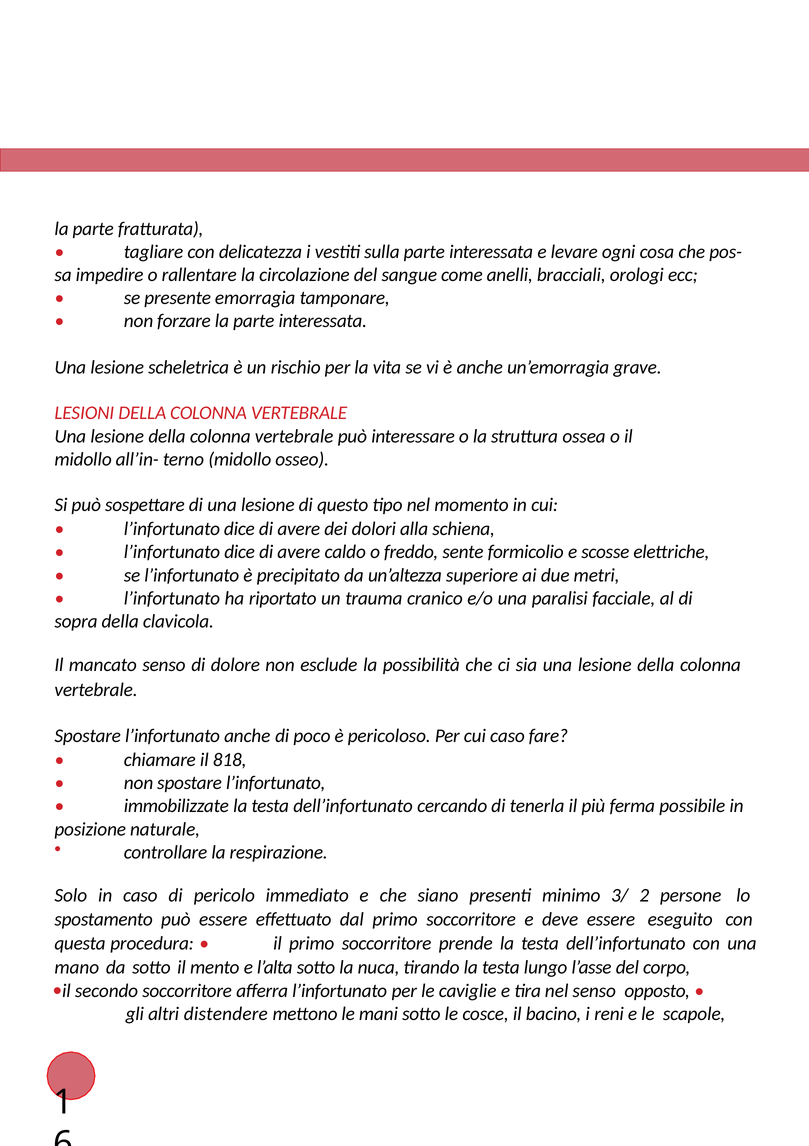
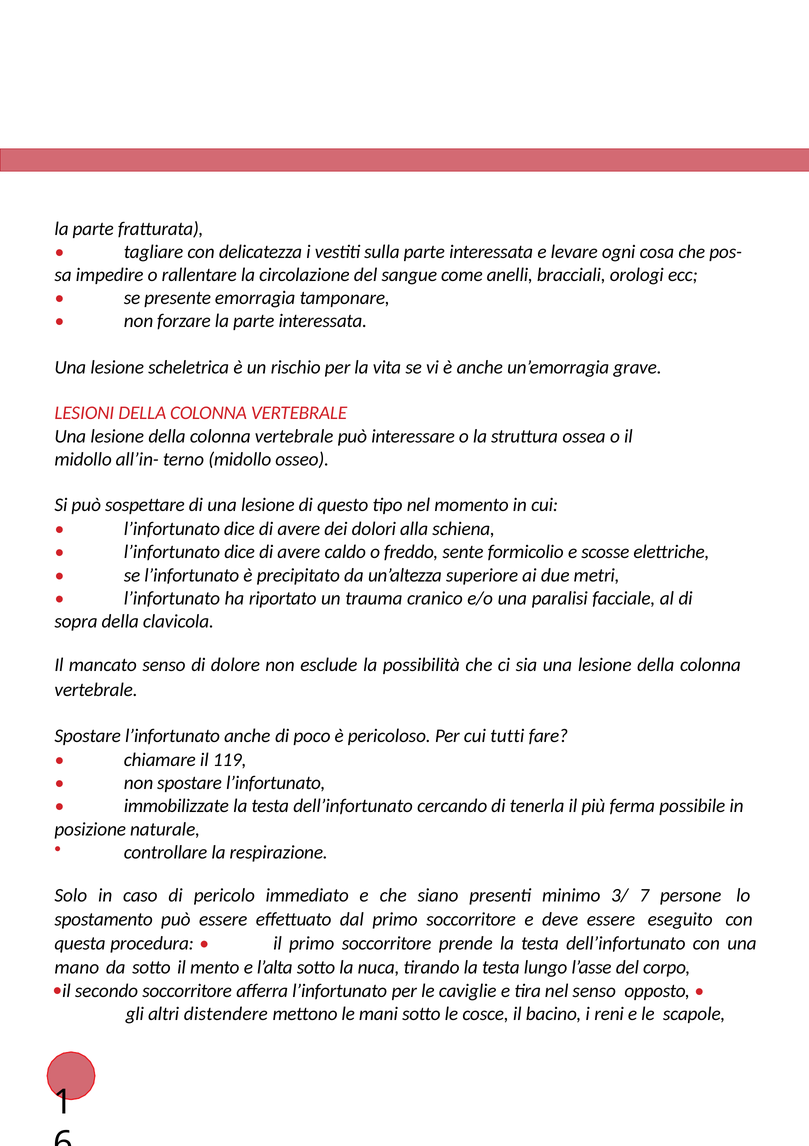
cui caso: caso -> tutti
818: 818 -> 119
2: 2 -> 7
